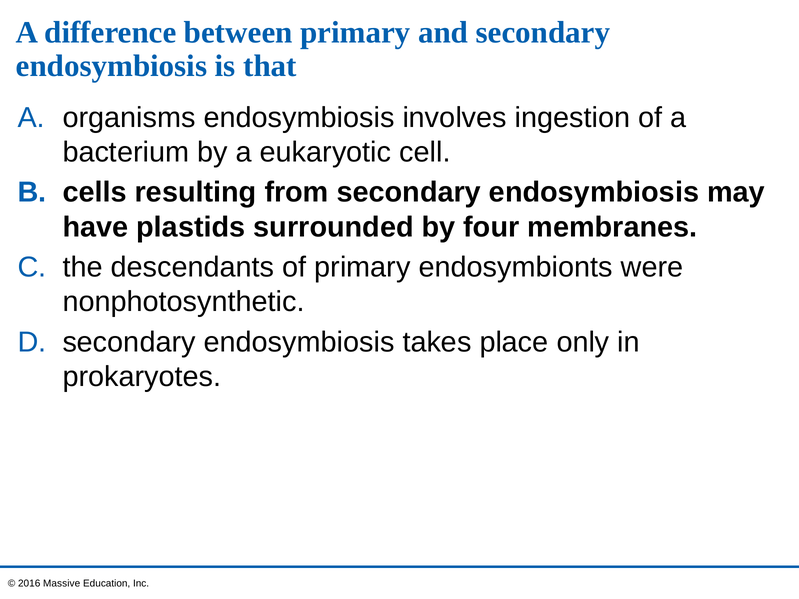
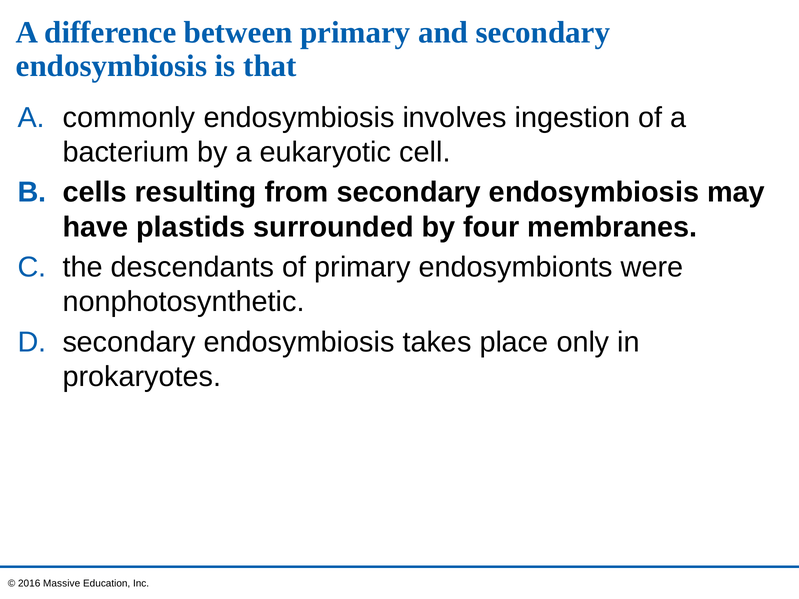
organisms: organisms -> commonly
